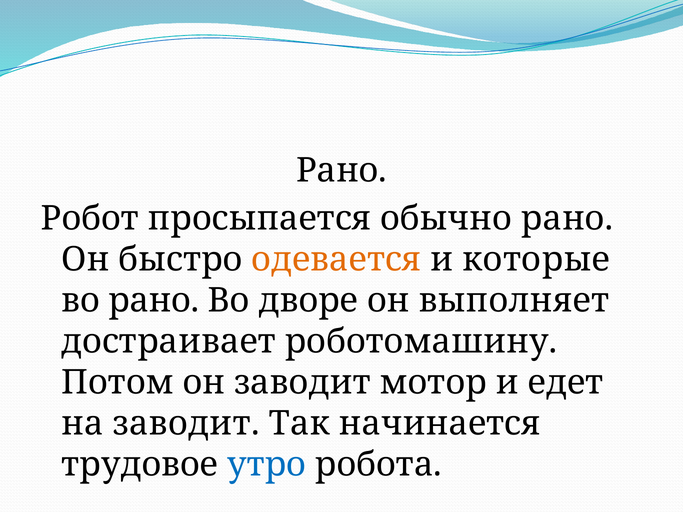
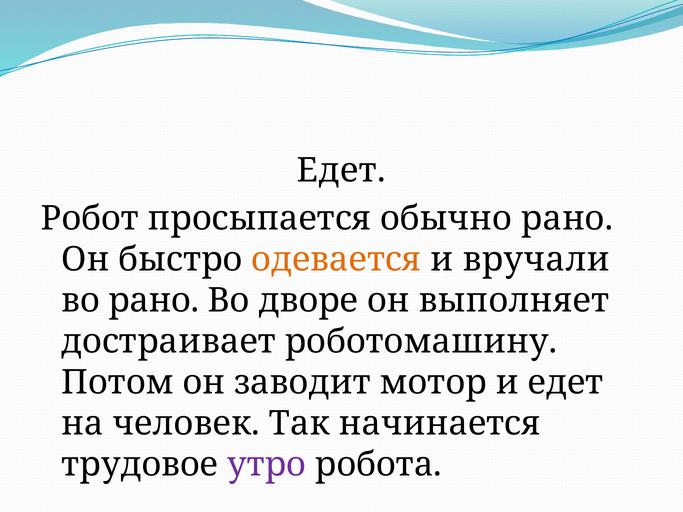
Рано at (342, 171): Рано -> Едет
которые: которые -> вручали
на заводит: заводит -> человек
утро colour: blue -> purple
